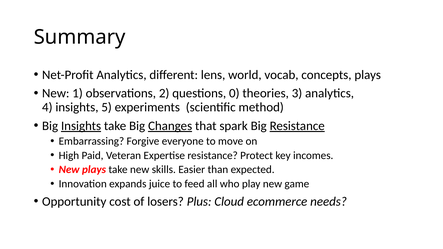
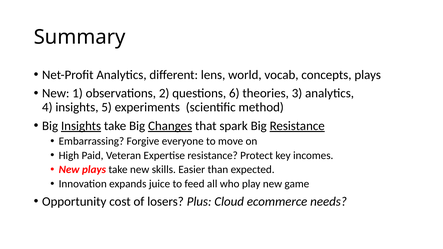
0: 0 -> 6
